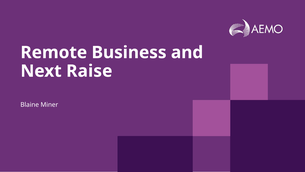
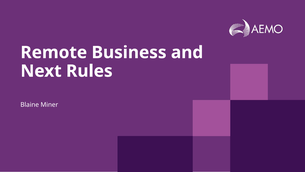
Raise: Raise -> Rules
